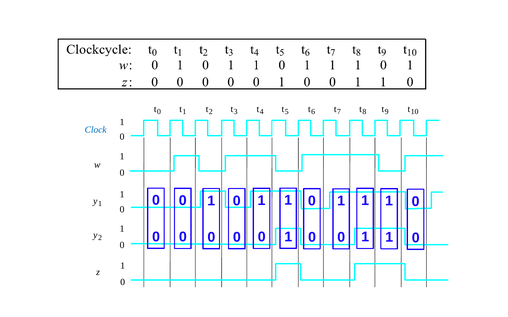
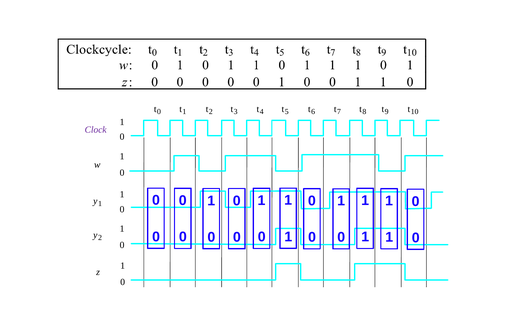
Clock colour: blue -> purple
